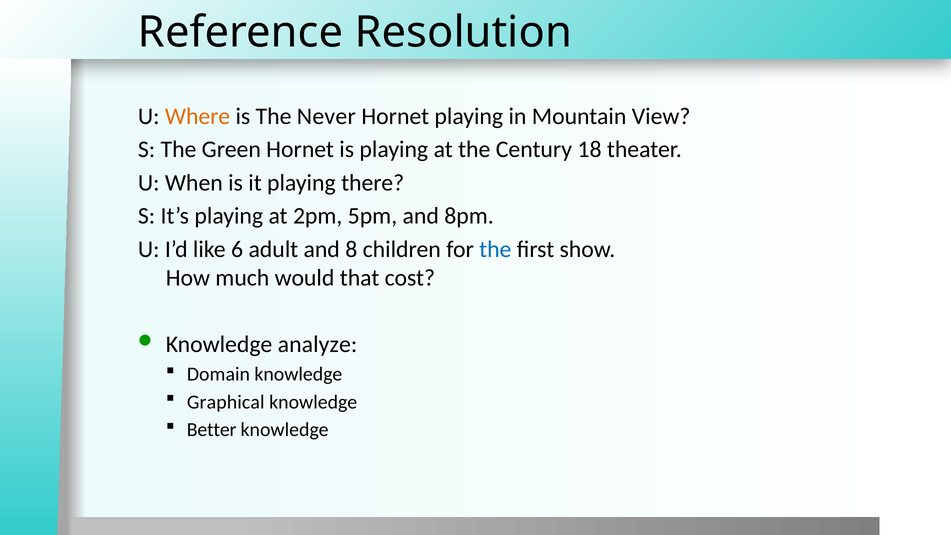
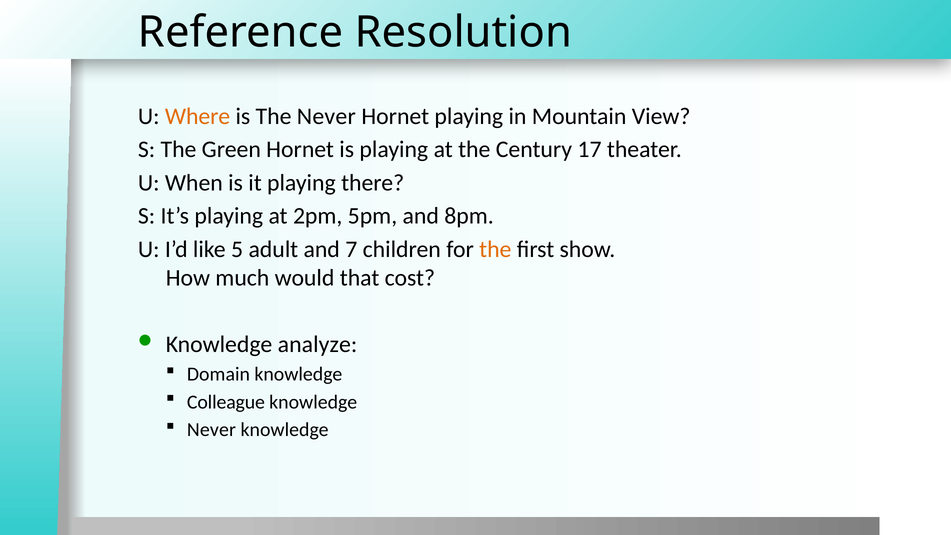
18: 18 -> 17
6: 6 -> 5
8: 8 -> 7
the at (495, 249) colour: blue -> orange
Graphical: Graphical -> Colleague
Better at (212, 430): Better -> Never
